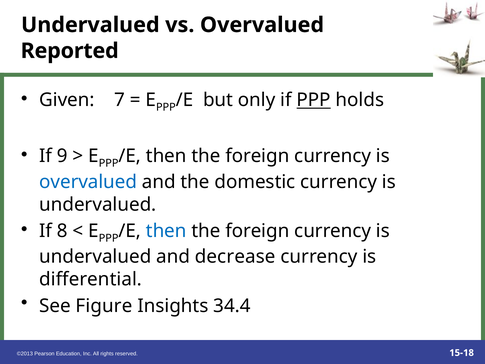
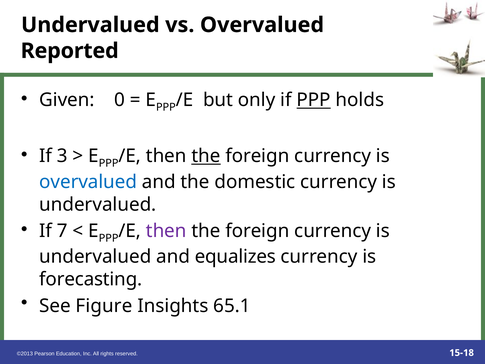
7: 7 -> 0
9: 9 -> 3
the at (206, 156) underline: none -> present
8: 8 -> 7
then at (166, 231) colour: blue -> purple
decrease: decrease -> equalizes
differential: differential -> forecasting
34.4: 34.4 -> 65.1
